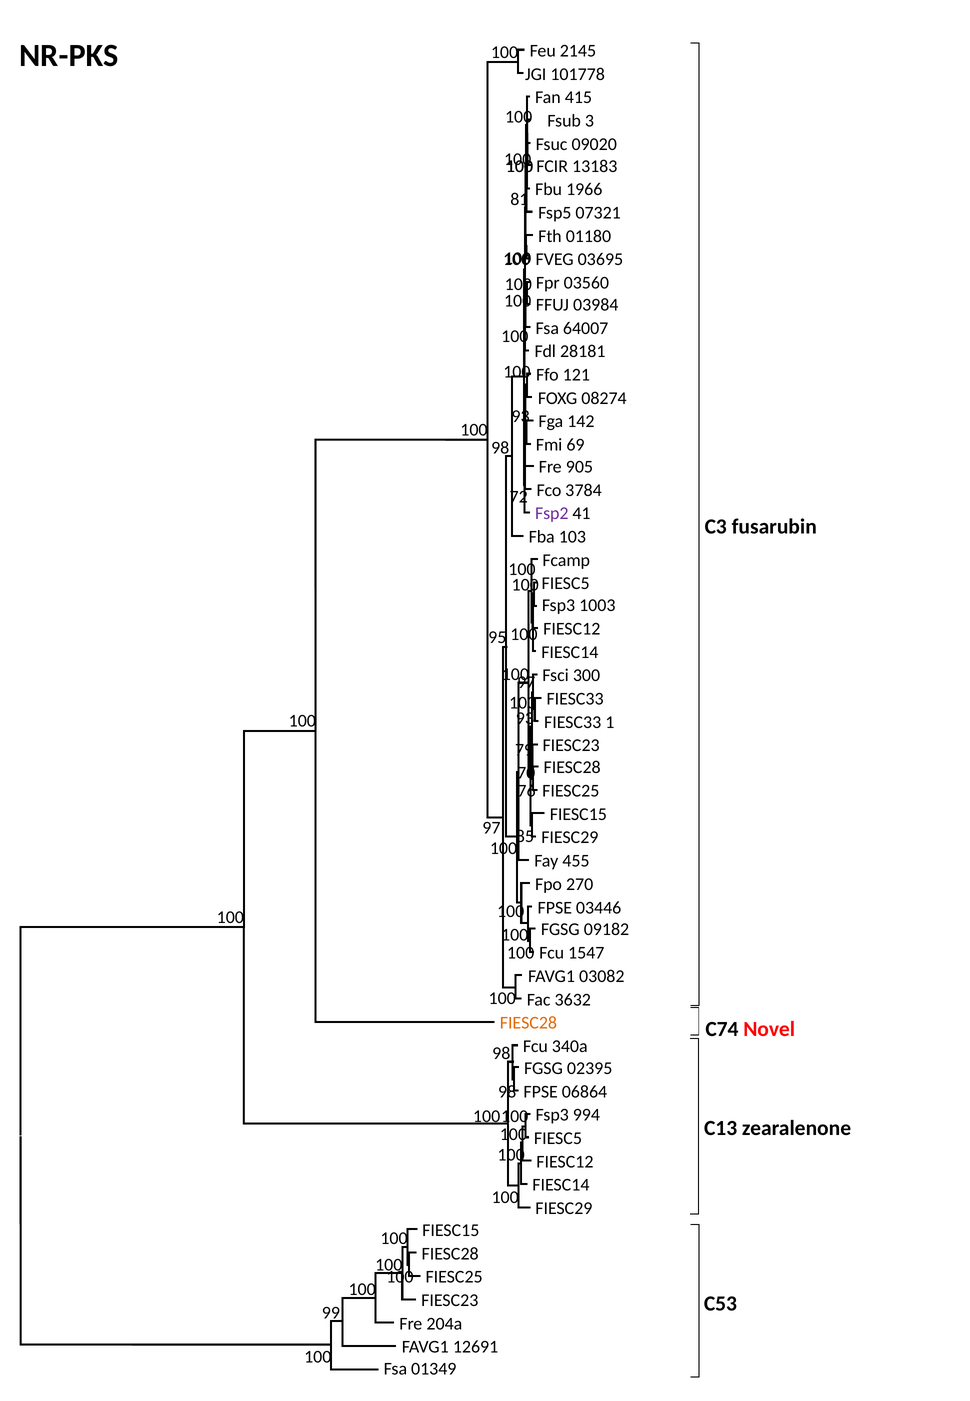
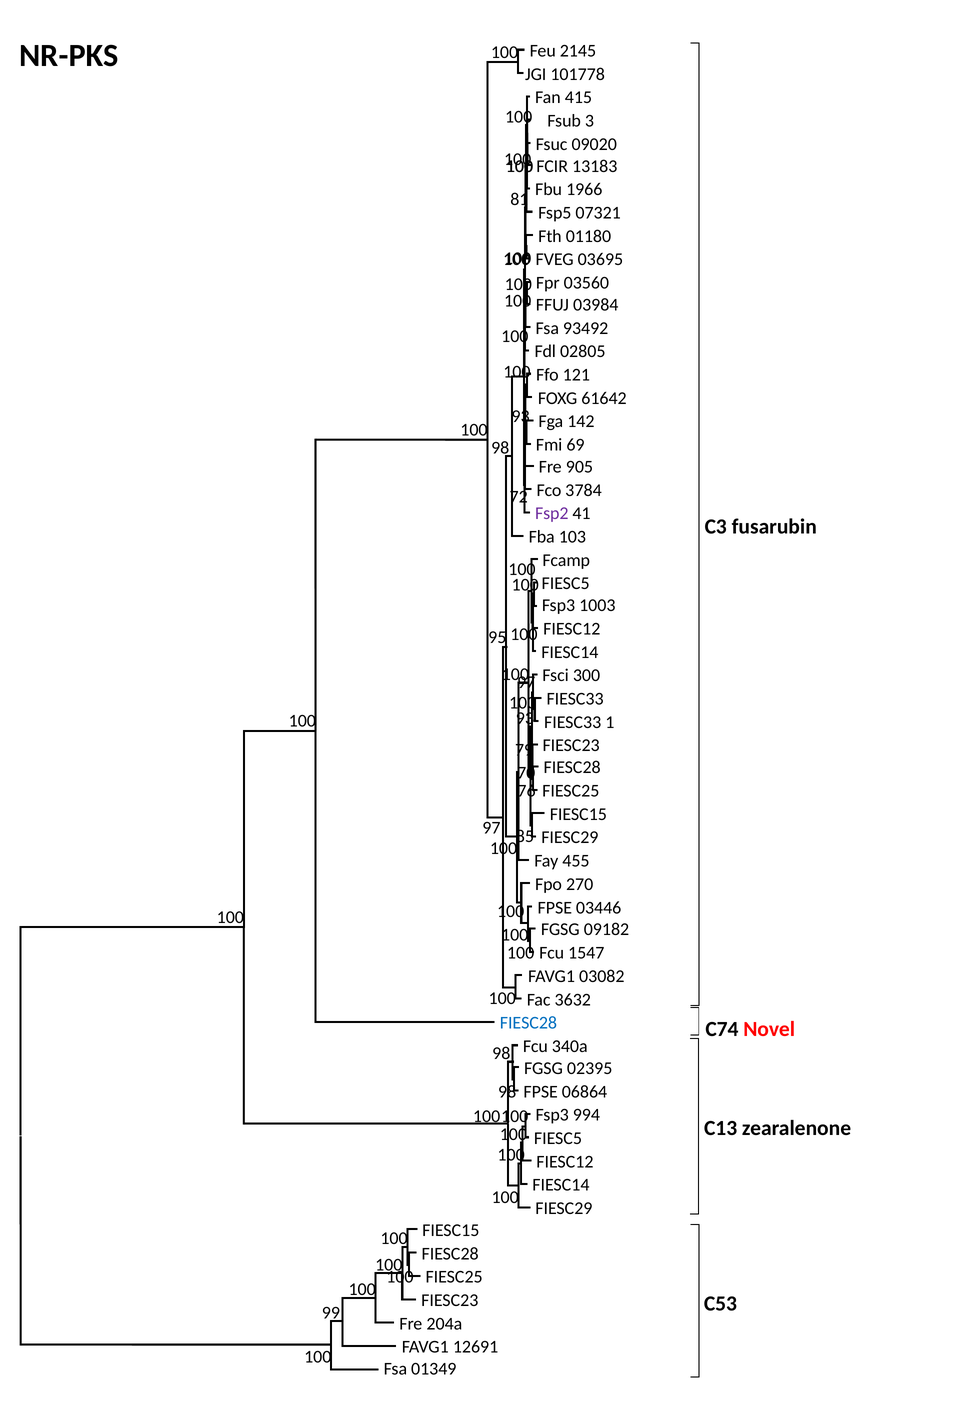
64007: 64007 -> 93492
28181: 28181 -> 02805
08274: 08274 -> 61642
FIESC28 at (528, 1023) colour: orange -> blue
